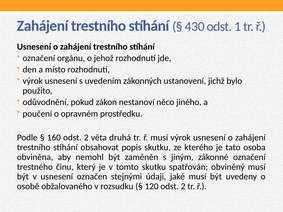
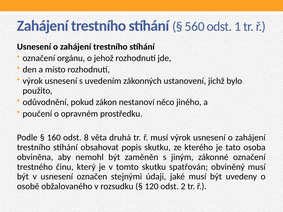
430: 430 -> 560
160 odst 2: 2 -> 8
